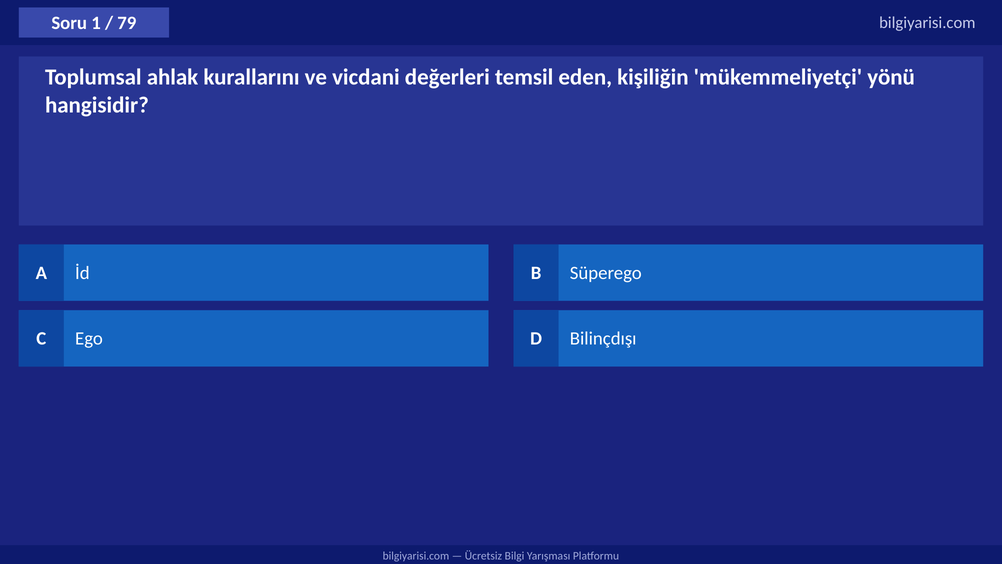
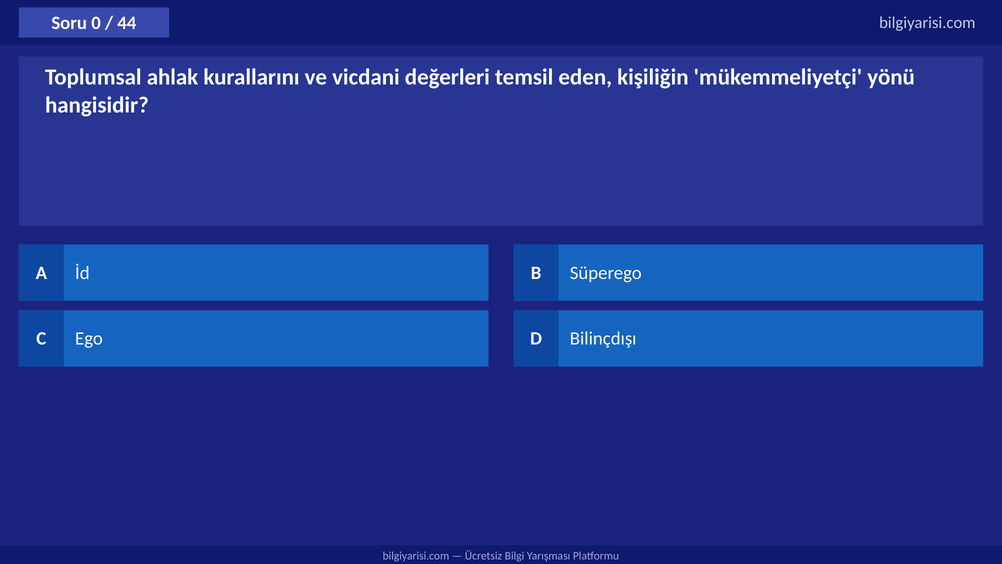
1: 1 -> 0
79: 79 -> 44
